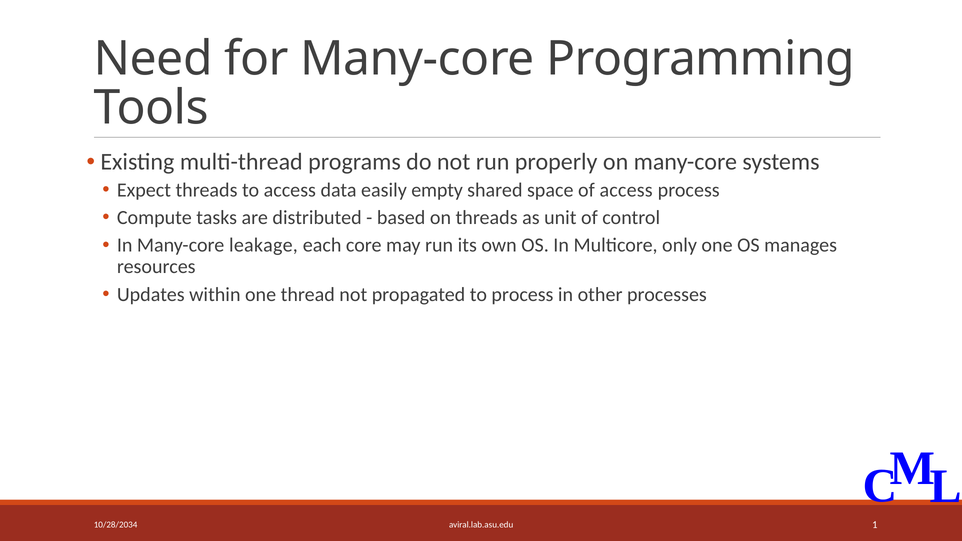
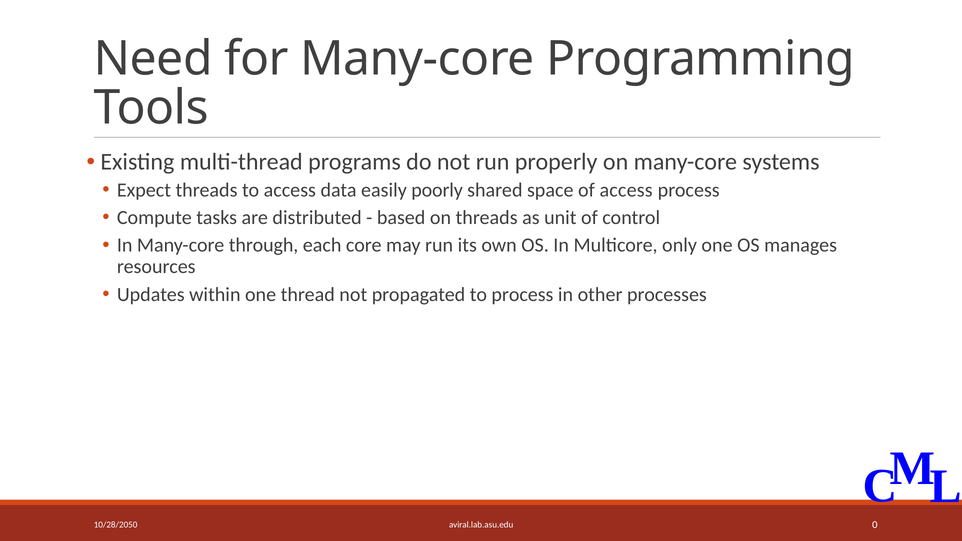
empty: empty -> poorly
leakage: leakage -> through
10/28/2034: 10/28/2034 -> 10/28/2050
1: 1 -> 0
